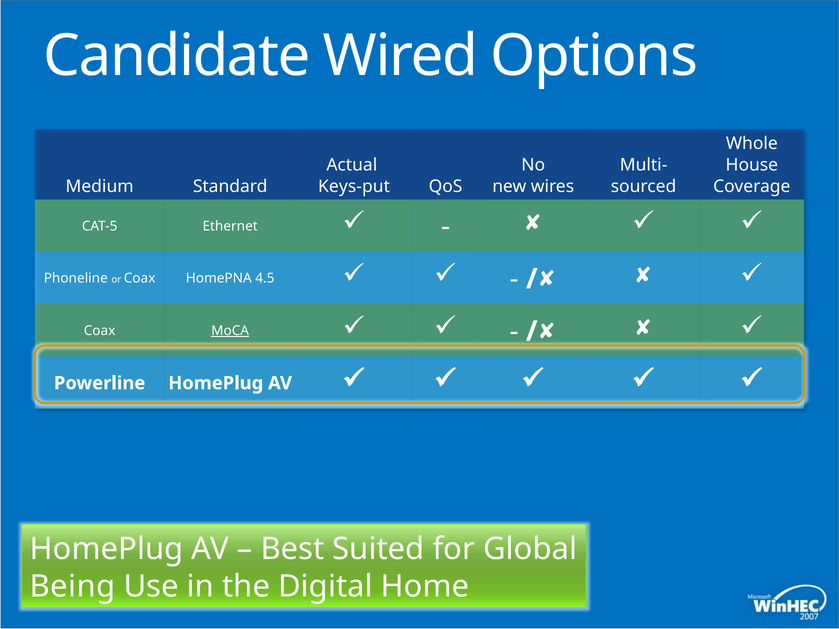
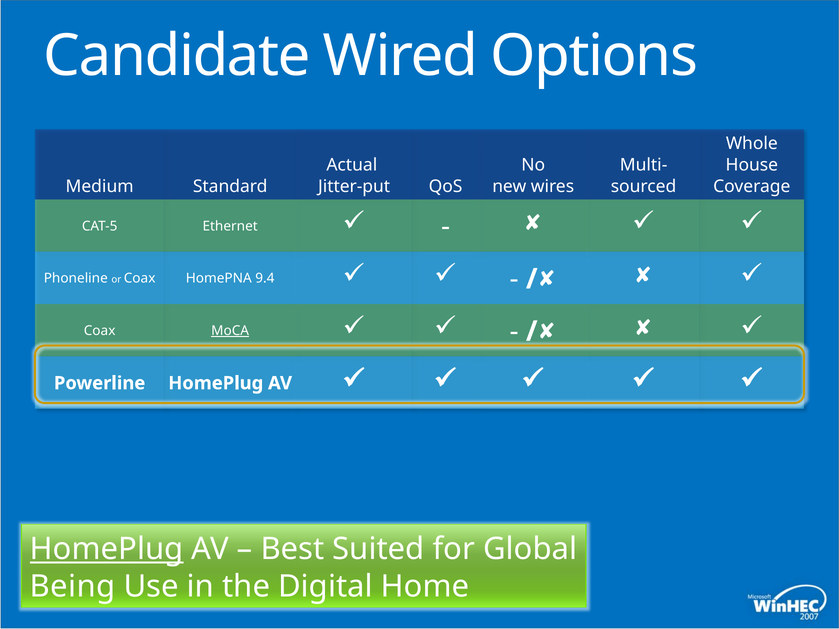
Keys-put: Keys-put -> Jitter-put
4.5: 4.5 -> 9.4
HomePlug at (107, 549) underline: none -> present
